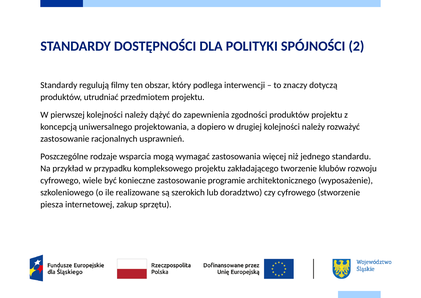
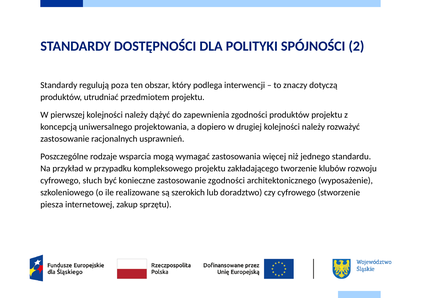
filmy: filmy -> poza
wiele: wiele -> słuch
zastosowanie programie: programie -> zgodności
